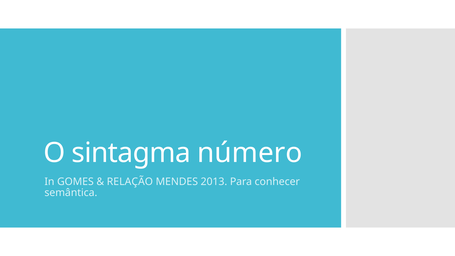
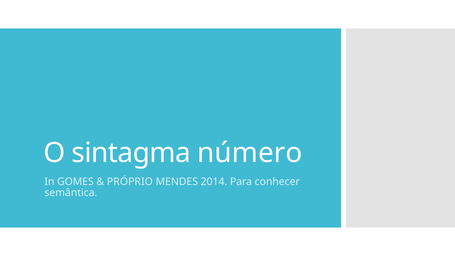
RELAÇÃO: RELAÇÃO -> PRÓPRIO
2013: 2013 -> 2014
